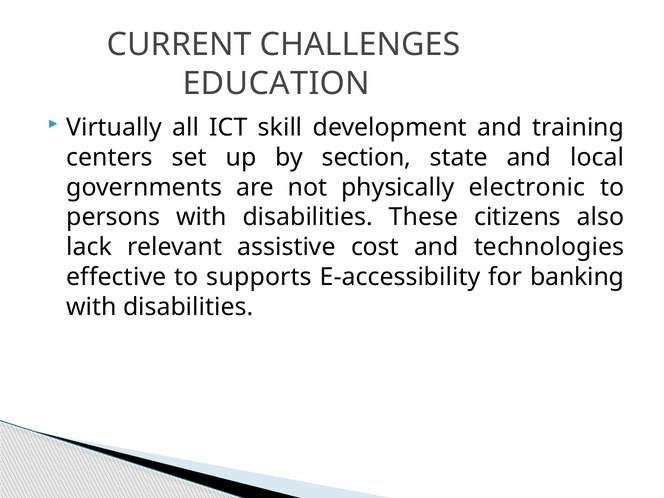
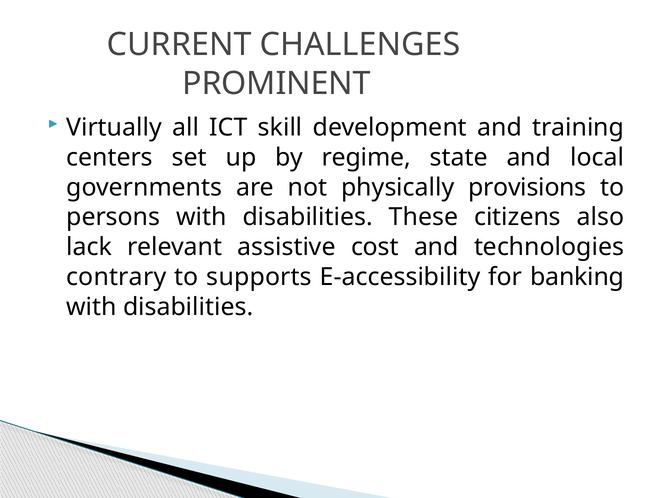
EDUCATION: EDUCATION -> PROMINENT
section: section -> regime
electronic: electronic -> provisions
effective: effective -> contrary
